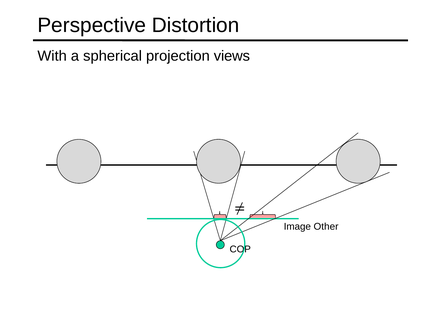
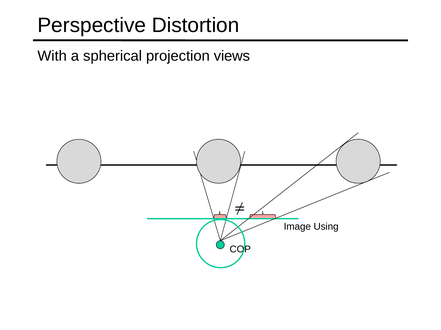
Other: Other -> Using
